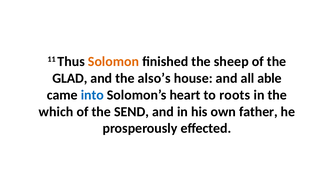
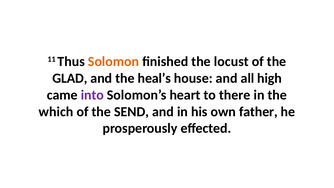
sheep: sheep -> locust
also’s: also’s -> heal’s
able: able -> high
into colour: blue -> purple
roots: roots -> there
